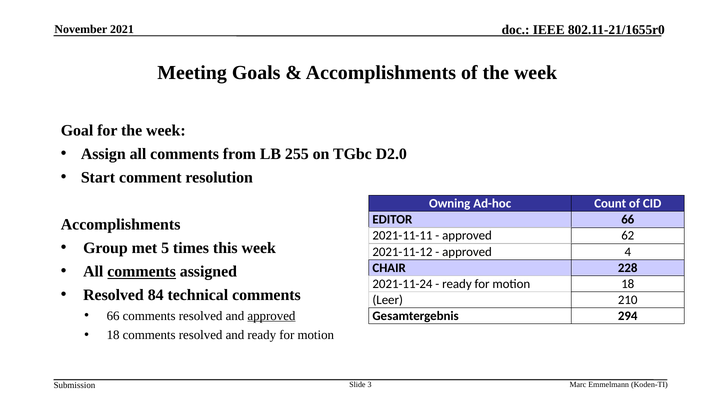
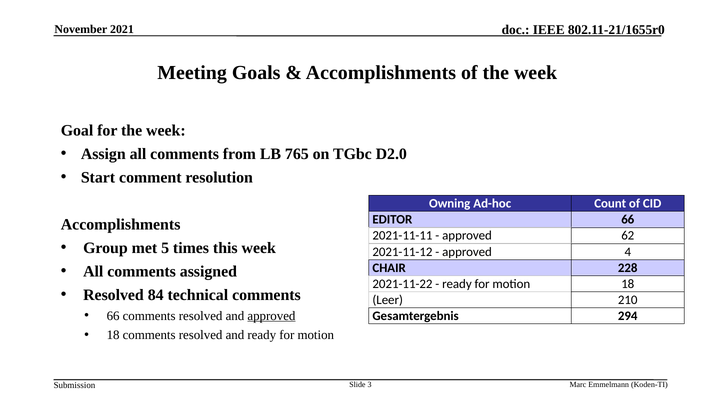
255: 255 -> 765
comments at (142, 272) underline: present -> none
2021-11-24: 2021-11-24 -> 2021-11-22
